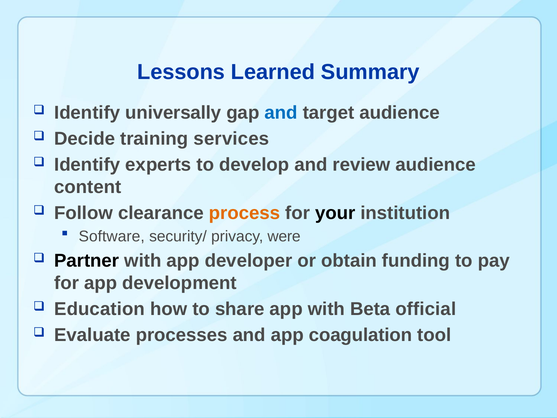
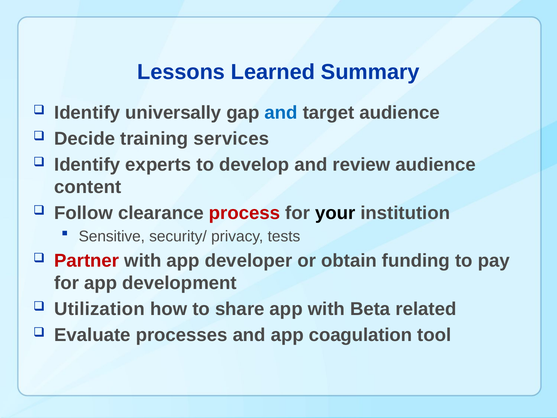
process colour: orange -> red
Software: Software -> Sensitive
were: were -> tests
Partner colour: black -> red
Education: Education -> Utilization
official: official -> related
